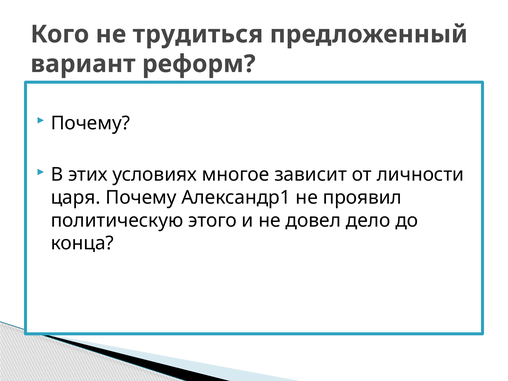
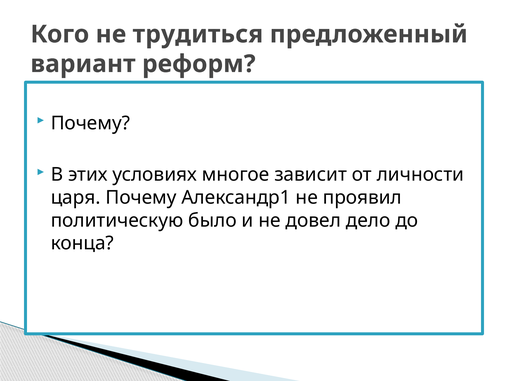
этого: этого -> было
